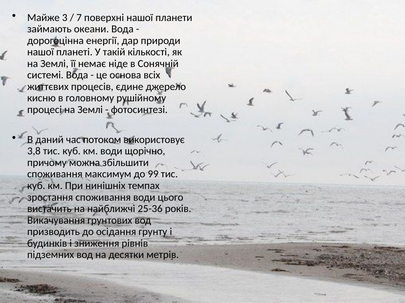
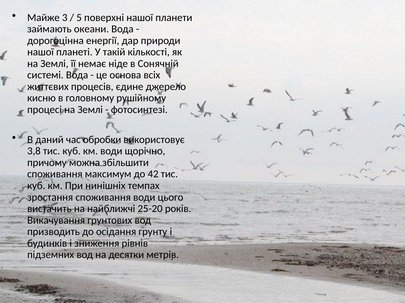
7: 7 -> 5
потоком: потоком -> обробки
99: 99 -> 42
25-36: 25-36 -> 25-20
